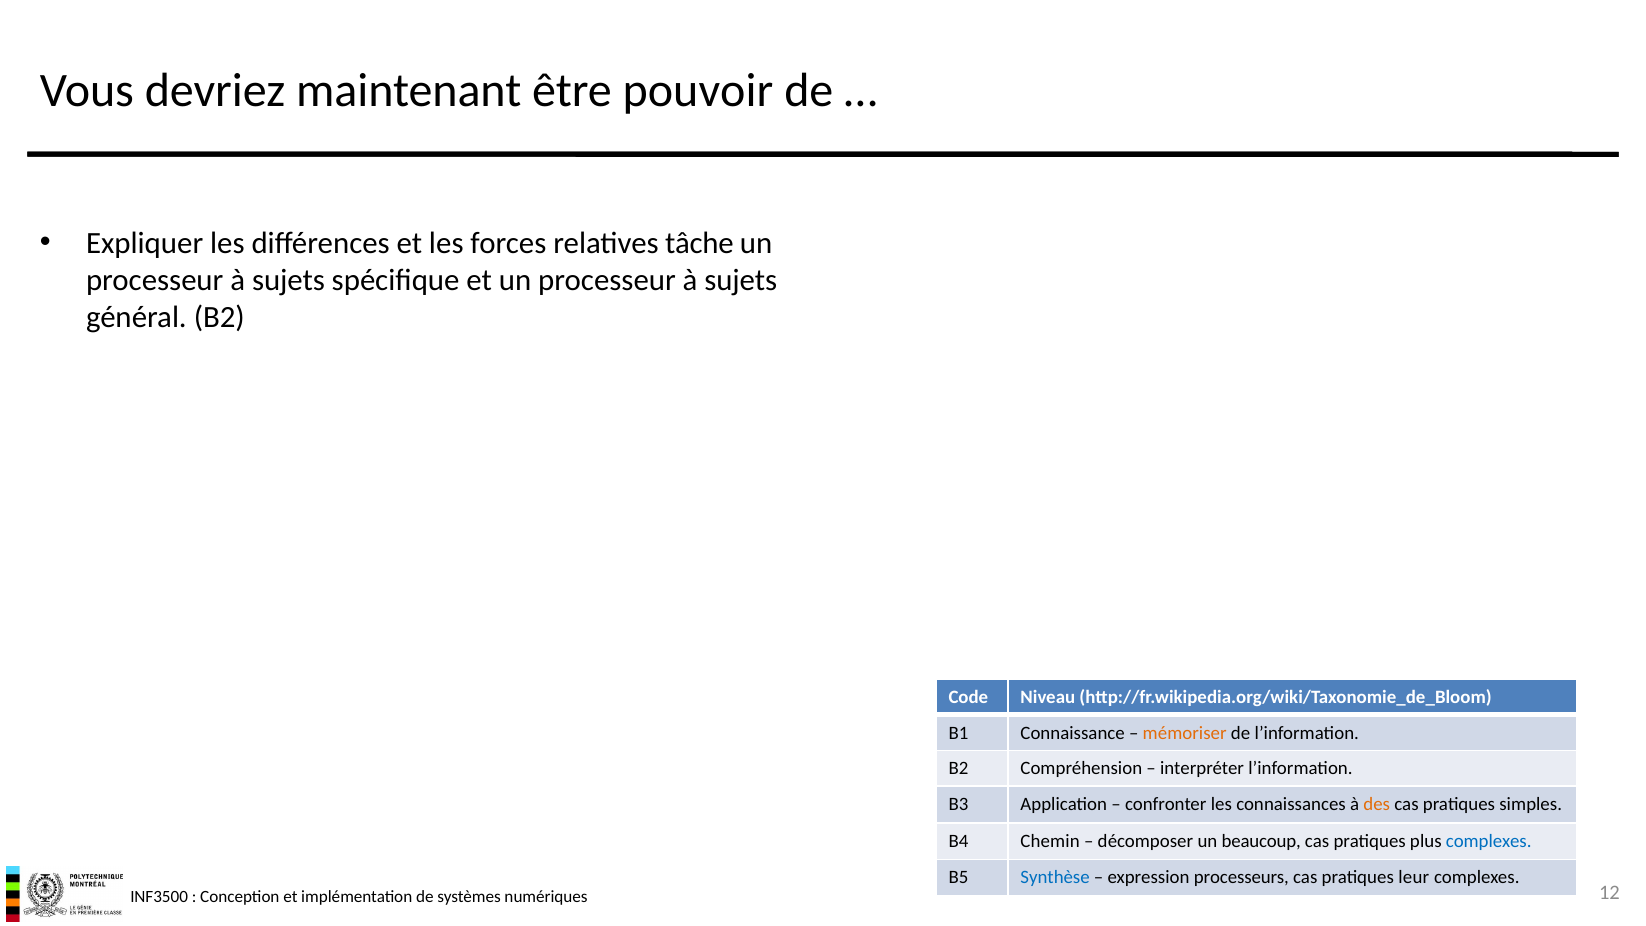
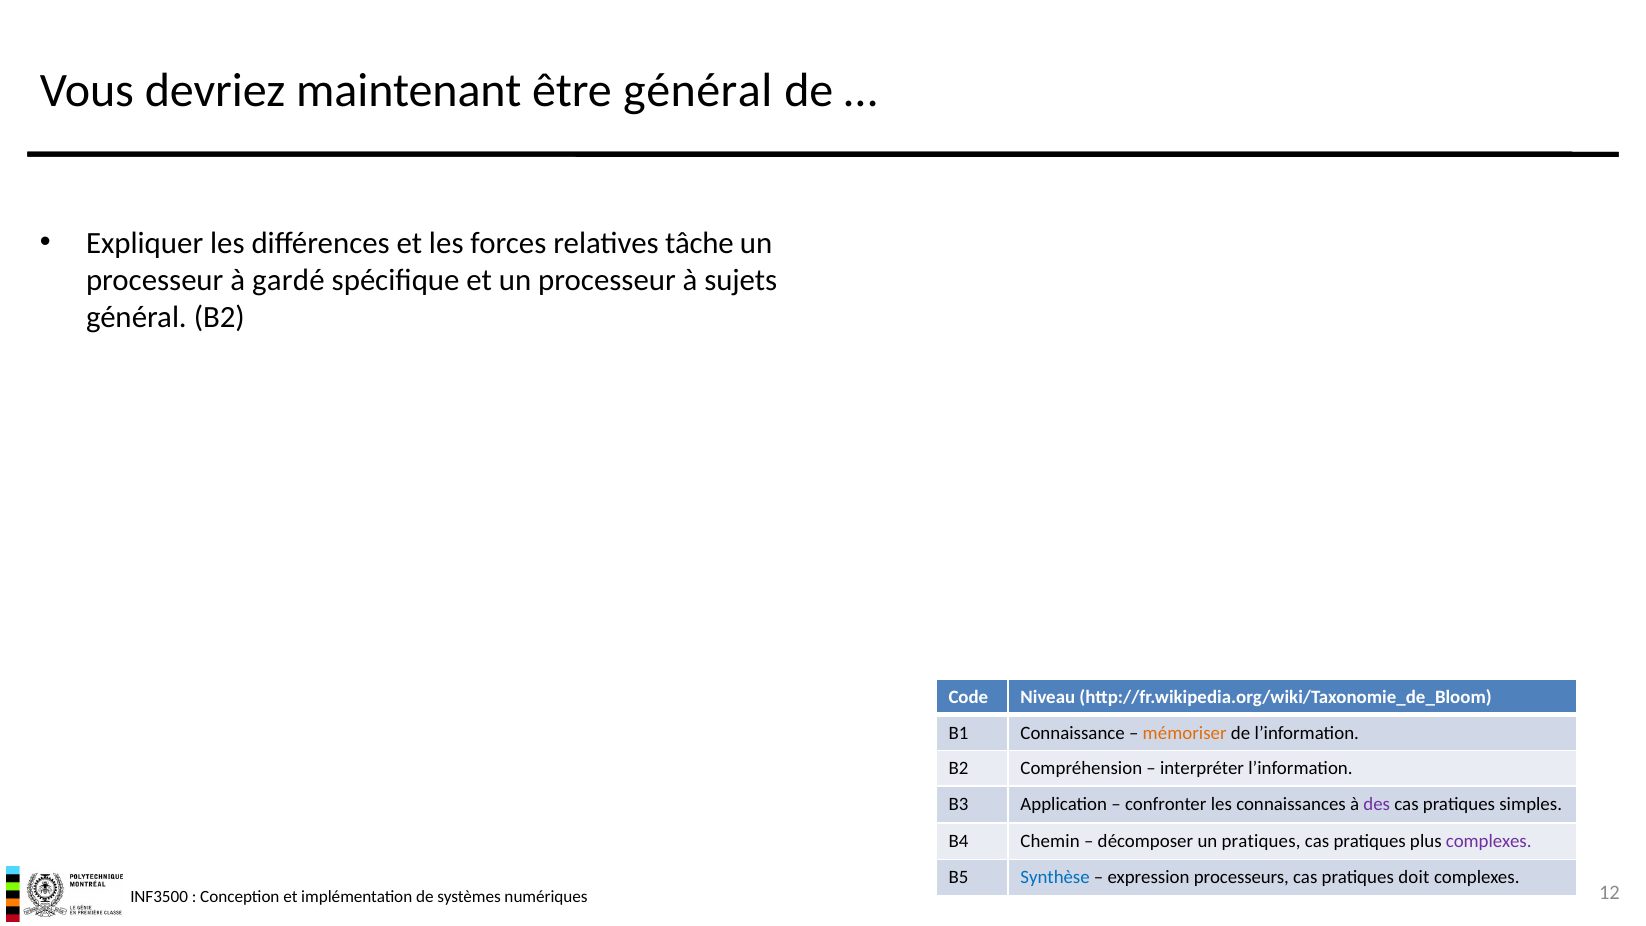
être pouvoir: pouvoir -> général
sujets at (289, 280): sujets -> gardé
des colour: orange -> purple
un beaucoup: beaucoup -> pratiques
complexes at (1489, 841) colour: blue -> purple
leur: leur -> doit
